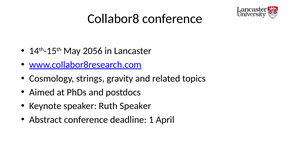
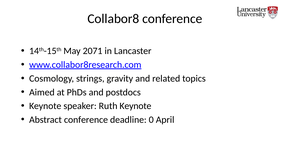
2056: 2056 -> 2071
Ruth Speaker: Speaker -> Keynote
1: 1 -> 0
